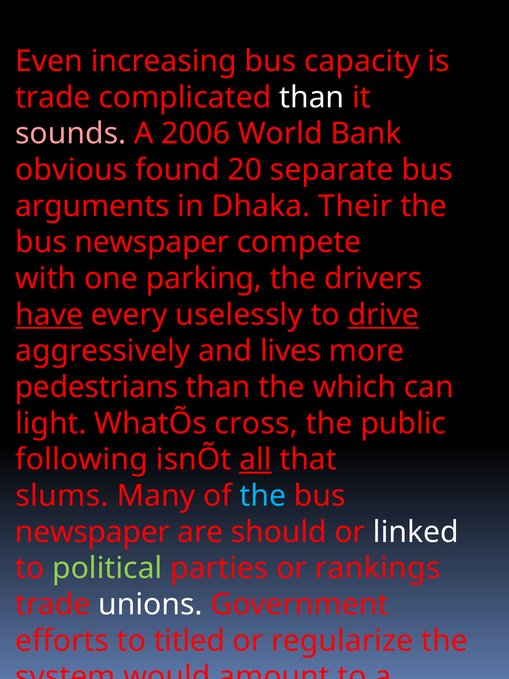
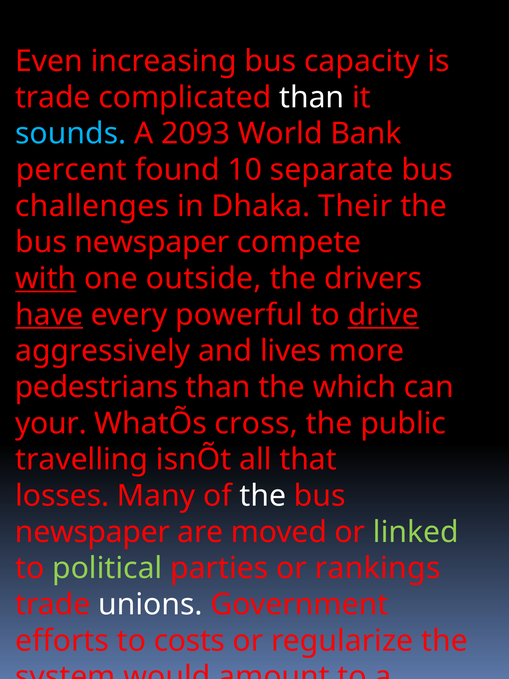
sounds colour: pink -> light blue
2006: 2006 -> 2093
obvious: obvious -> percent
20: 20 -> 10
arguments: arguments -> challenges
with underline: none -> present
parking: parking -> outside
uselessly: uselessly -> powerful
light: light -> your
following: following -> travelling
all at (255, 459) underline: present -> none
slums: slums -> losses
the at (263, 496) colour: light blue -> white
should: should -> moved
linked colour: white -> light green
titled: titled -> costs
